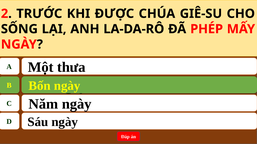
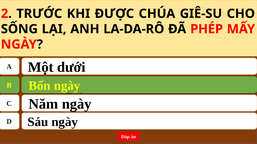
thưa: thưa -> dưới
